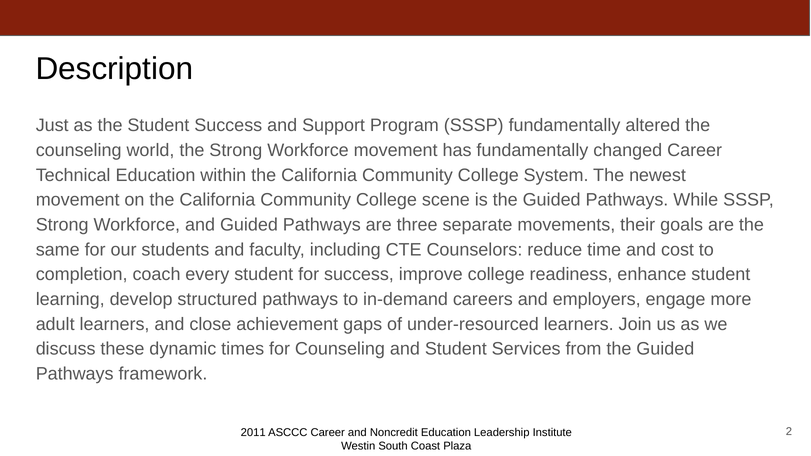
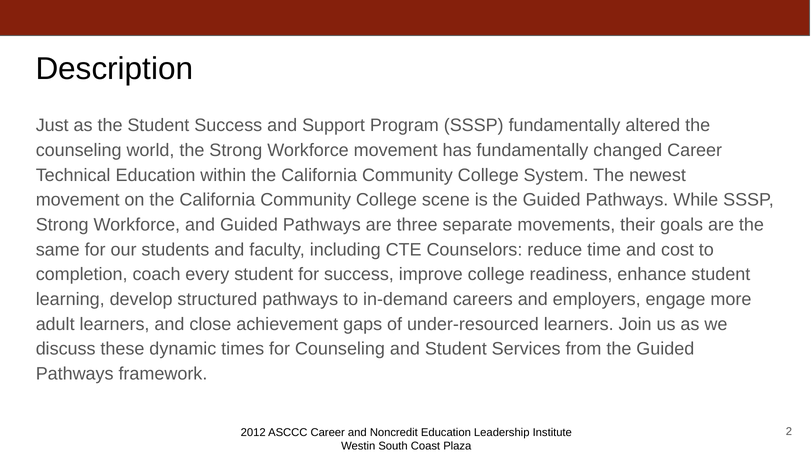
2011: 2011 -> 2012
